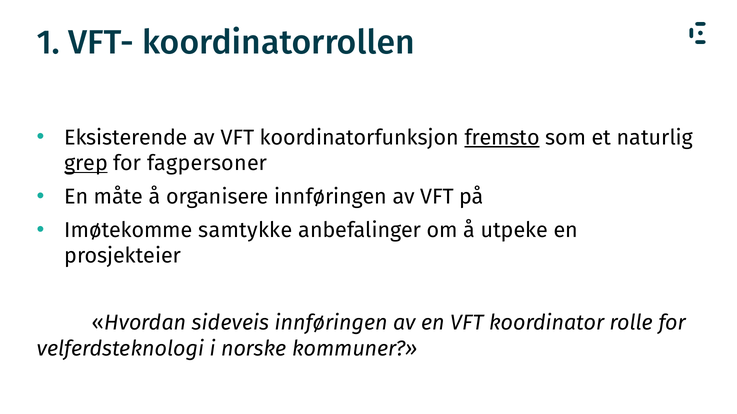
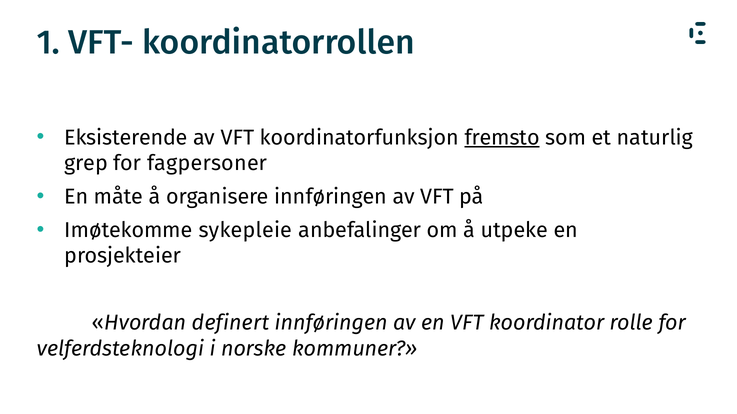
grep underline: present -> none
samtykke: samtykke -> sykepleie
sideveis: sideveis -> definert
